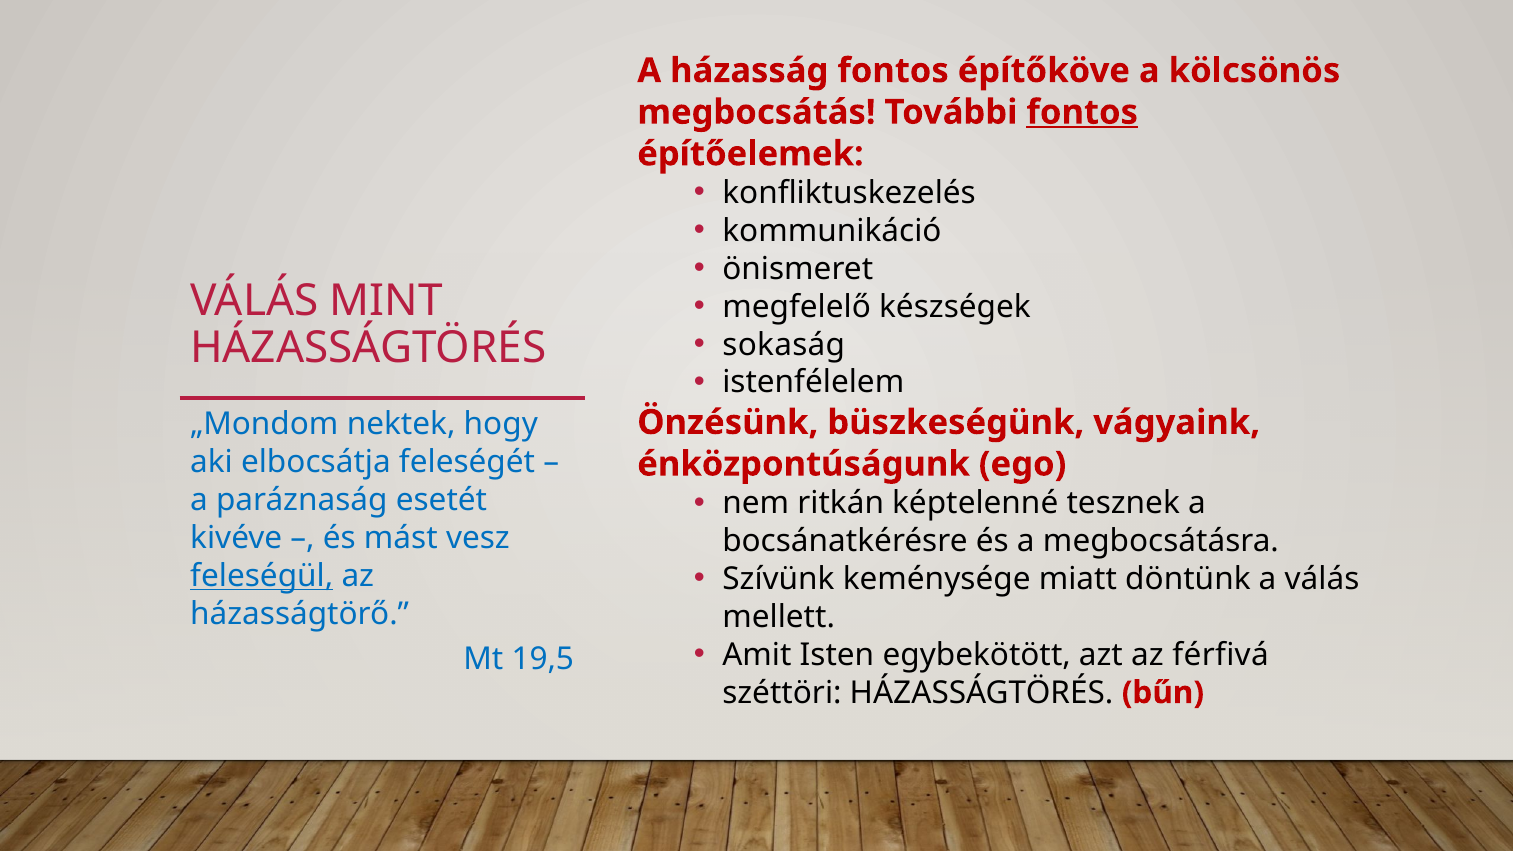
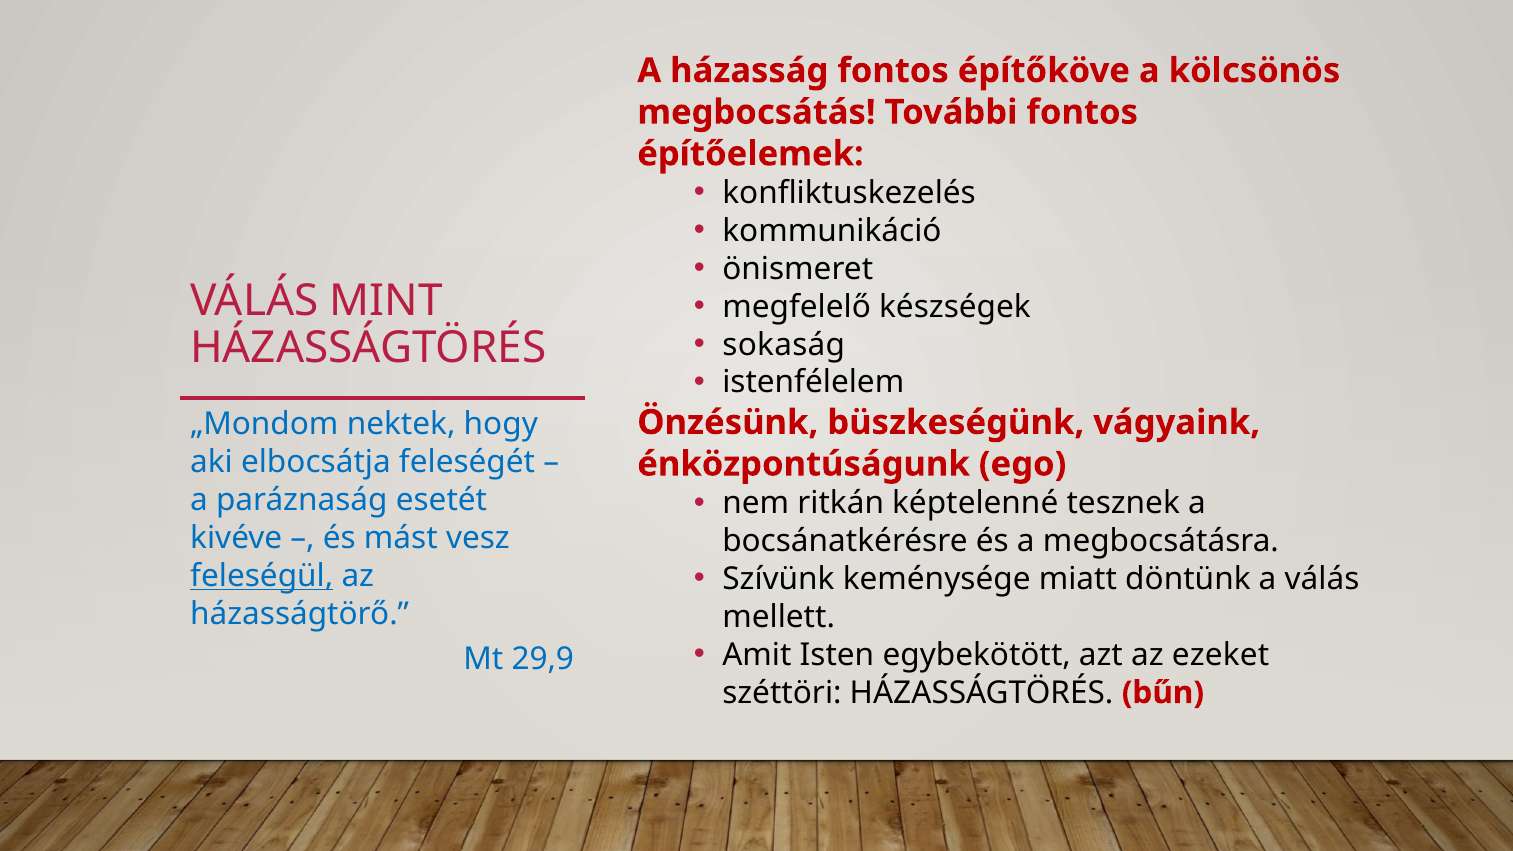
fontos at (1082, 112) underline: present -> none
férfivá: férfivá -> ezeket
19,5: 19,5 -> 29,9
